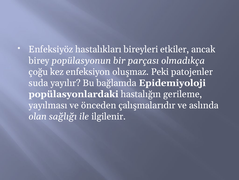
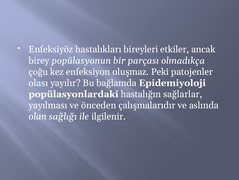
suda: suda -> olası
gerileme: gerileme -> sağlarlar
